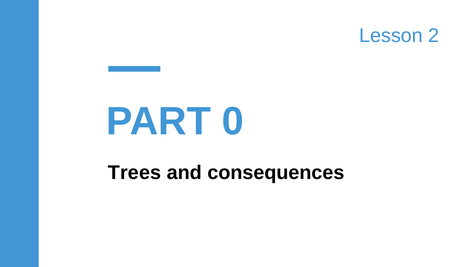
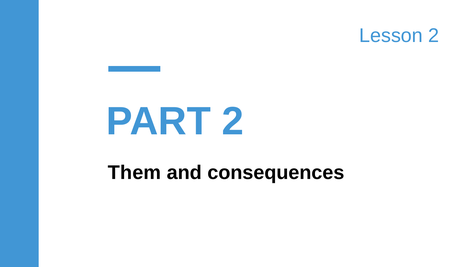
PART 0: 0 -> 2
Trees: Trees -> Them
